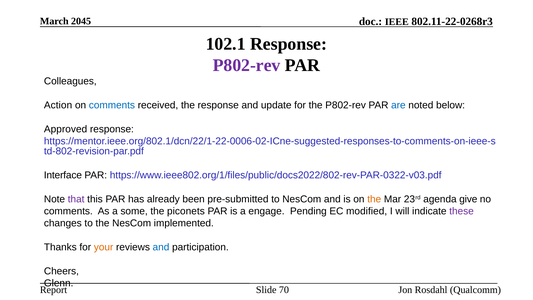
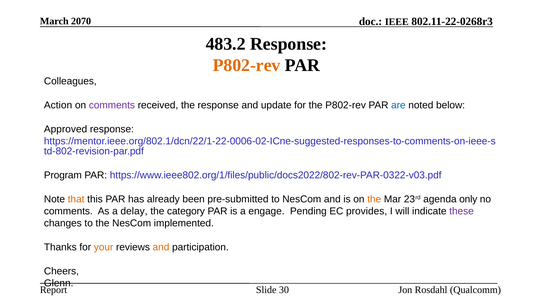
2045: 2045 -> 2070
102.1: 102.1 -> 483.2
P802-rev at (247, 65) colour: purple -> orange
comments at (112, 105) colour: blue -> purple
Interface: Interface -> Program
that colour: purple -> orange
give: give -> only
some: some -> delay
piconets: piconets -> category
modified: modified -> provides
and at (161, 247) colour: blue -> orange
70: 70 -> 30
